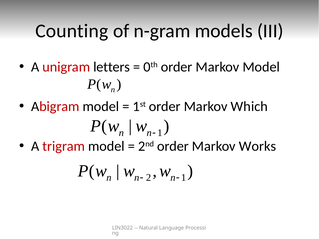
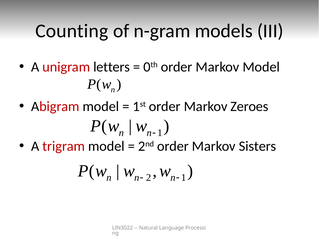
Which: Which -> Zeroes
Works: Works -> Sisters
